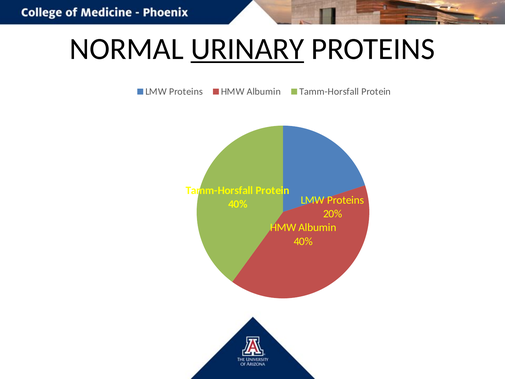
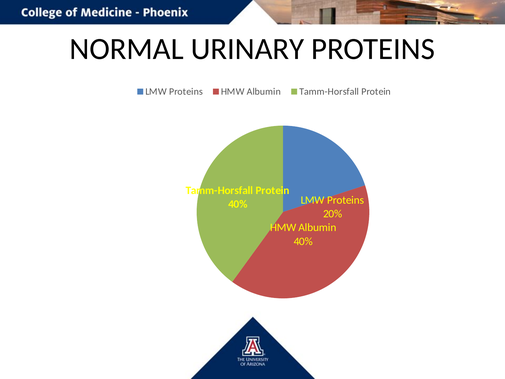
URINARY underline: present -> none
